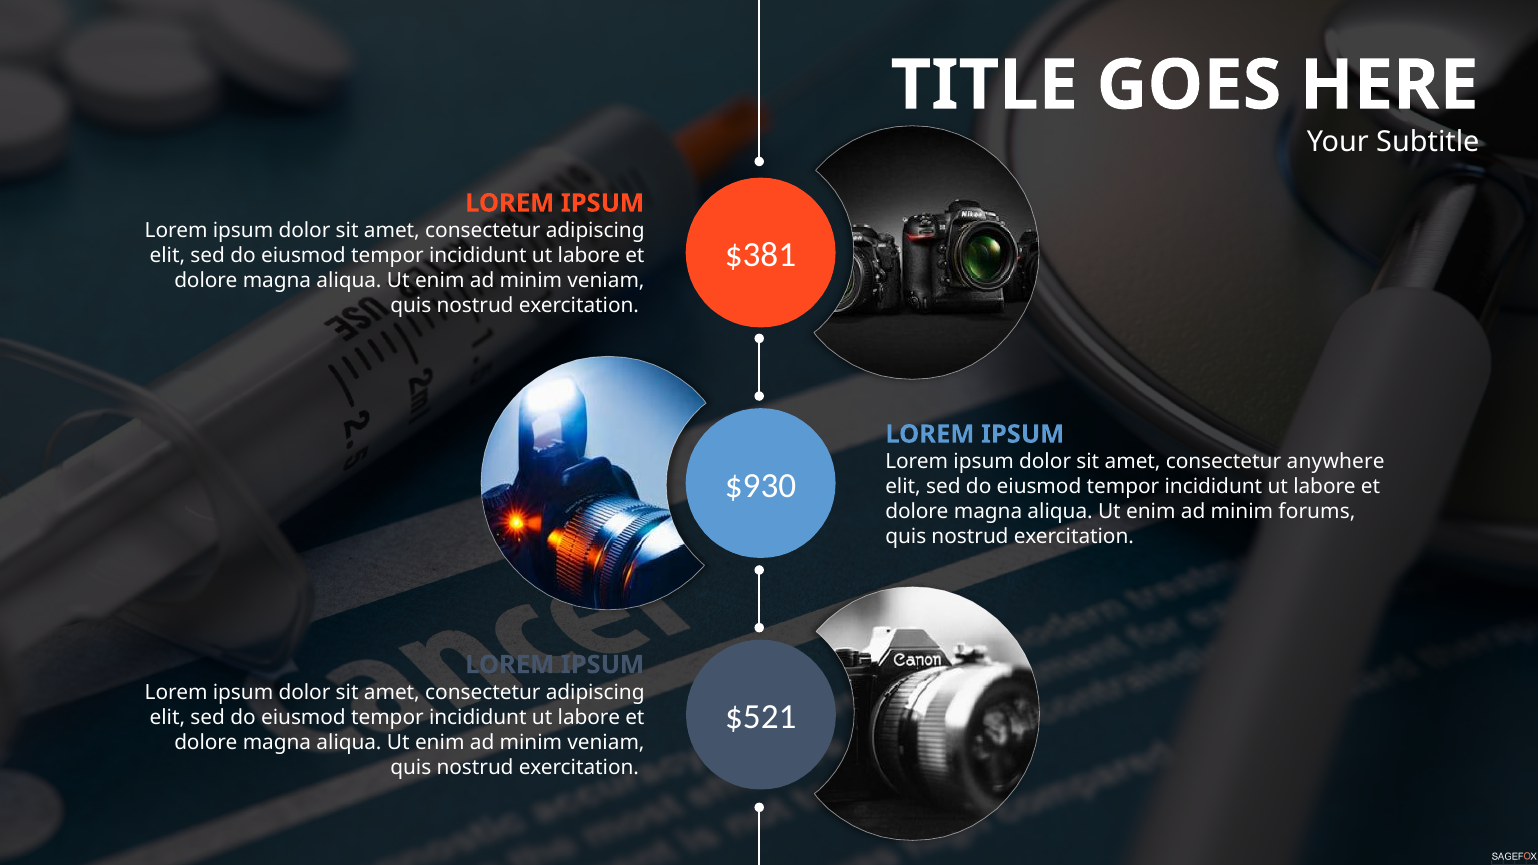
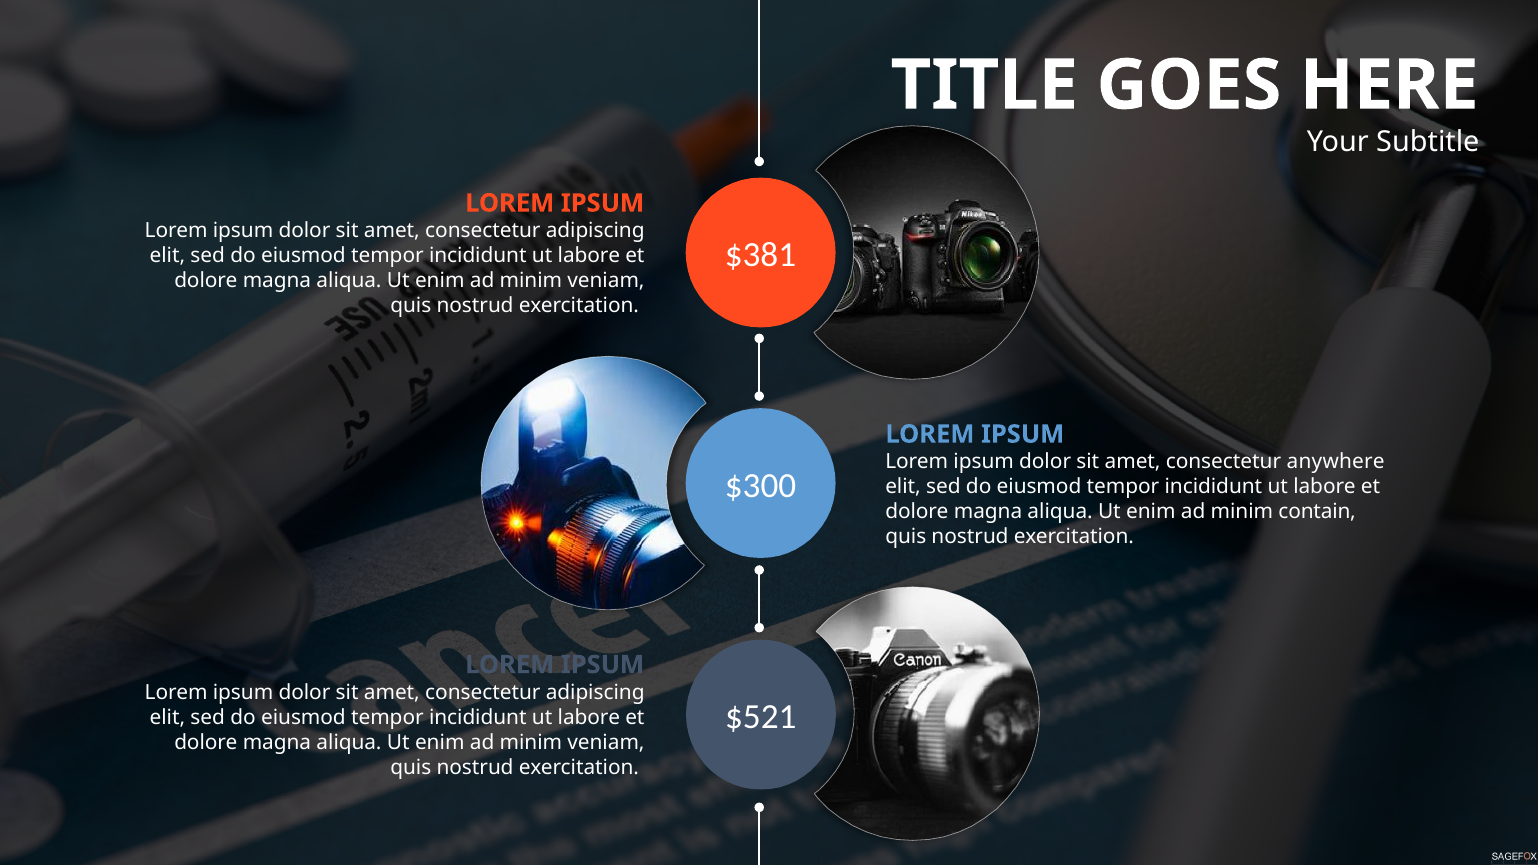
$930: $930 -> $300
forums: forums -> contain
